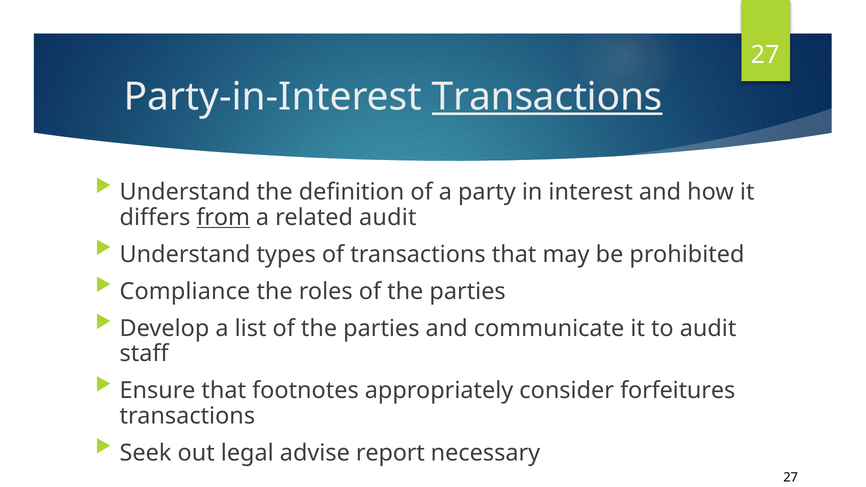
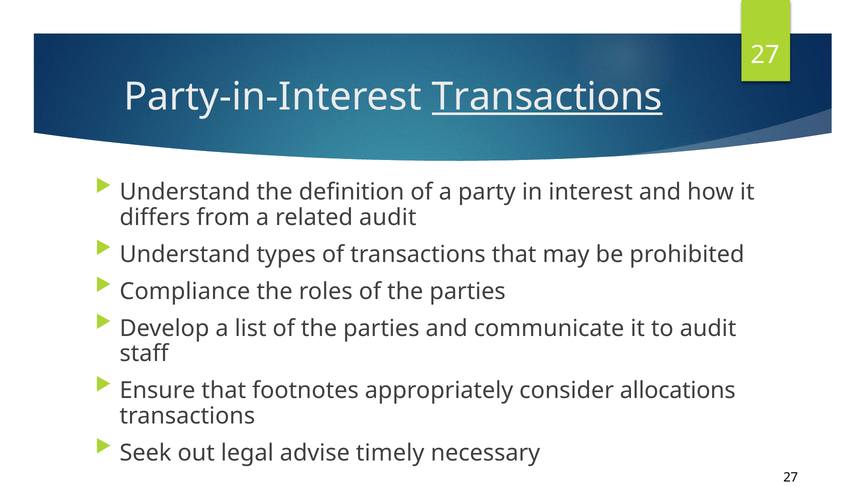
from underline: present -> none
forfeitures: forfeitures -> allocations
report: report -> timely
